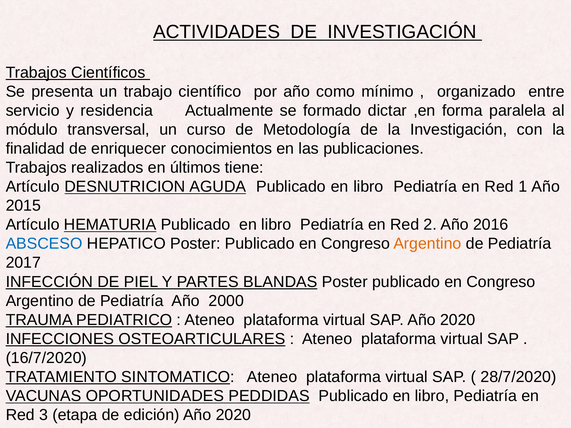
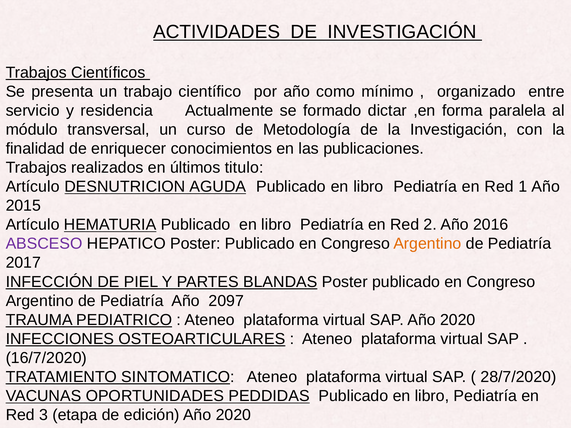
tiene: tiene -> titulo
ABSCESO colour: blue -> purple
2000: 2000 -> 2097
